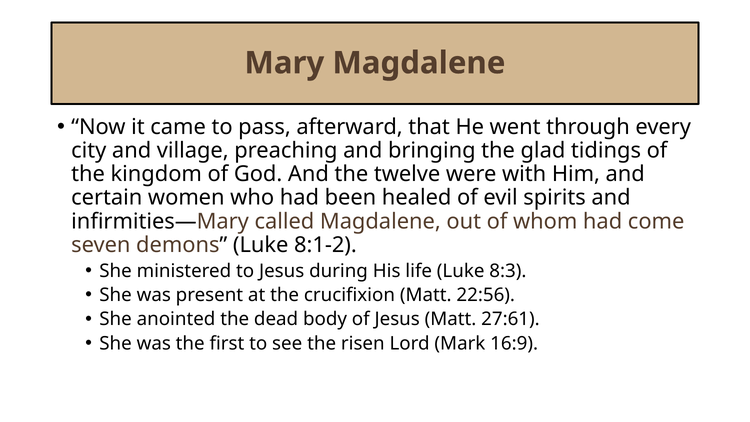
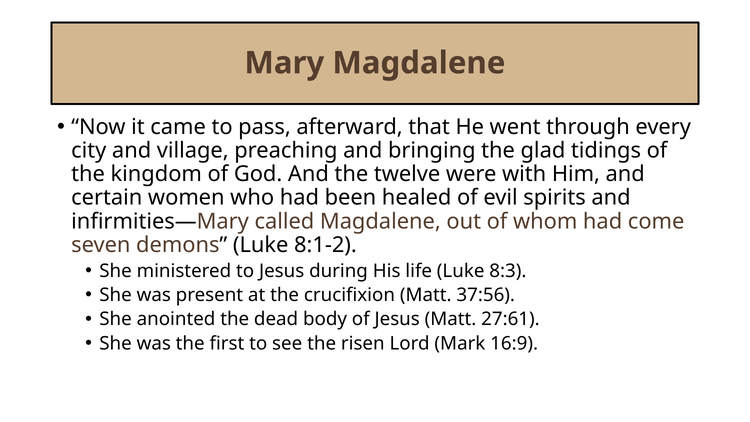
22:56: 22:56 -> 37:56
